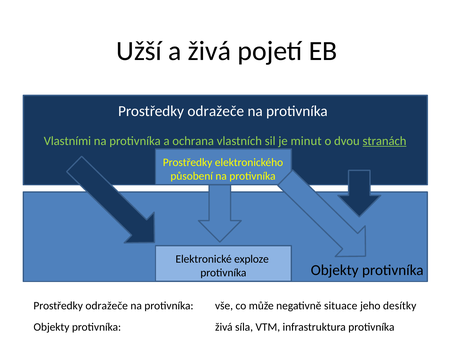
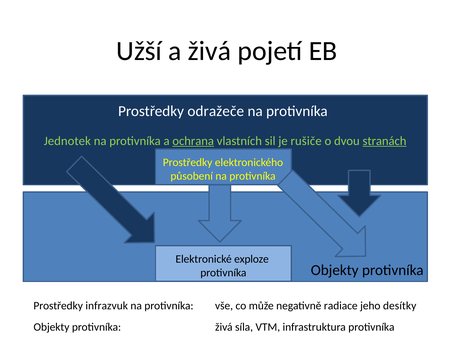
Vlastními: Vlastními -> Jednotek
ochrana underline: none -> present
minut: minut -> rušiče
odražeče at (107, 305): odražeče -> infrazvuk
situace: situace -> radiace
